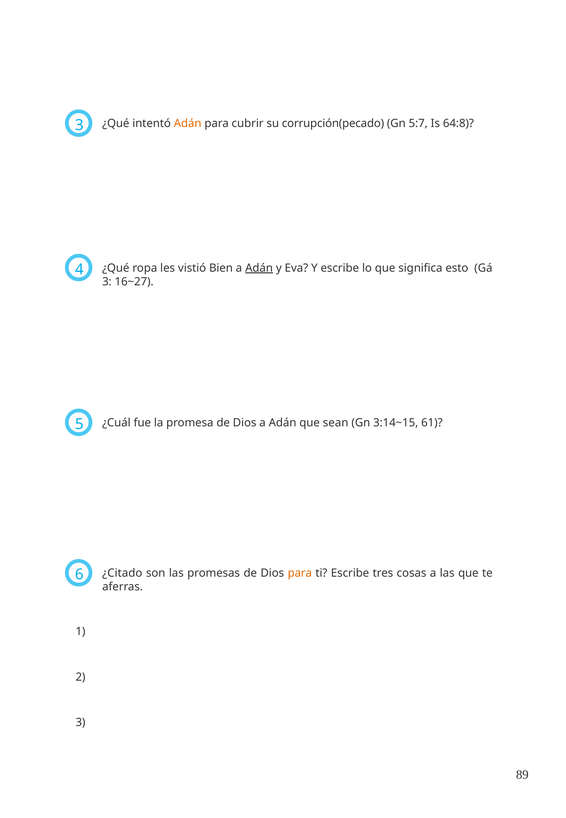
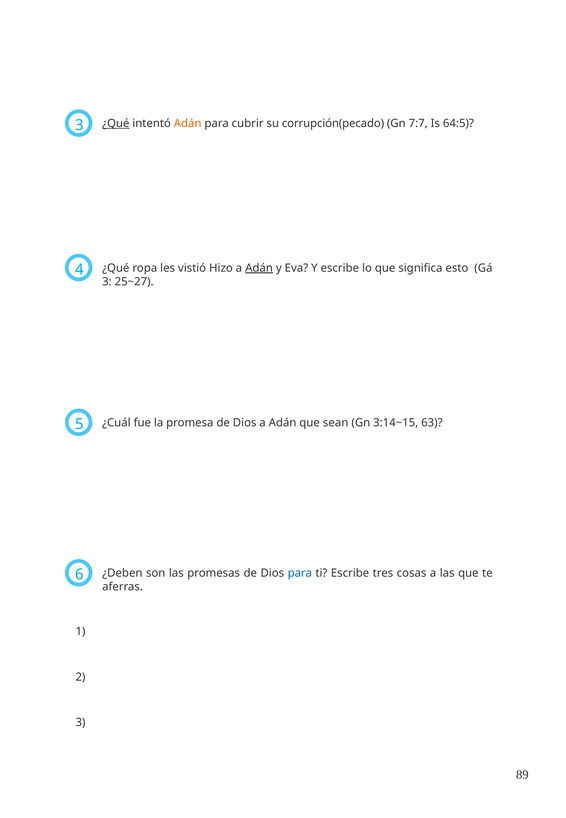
¿Qué at (116, 123) underline: none -> present
5:7: 5:7 -> 7:7
64:8: 64:8 -> 64:5
Bien: Bien -> Hizo
16~27: 16~27 -> 25~27
61: 61 -> 63
¿Citado: ¿Citado -> ¿Deben
para at (300, 573) colour: orange -> blue
